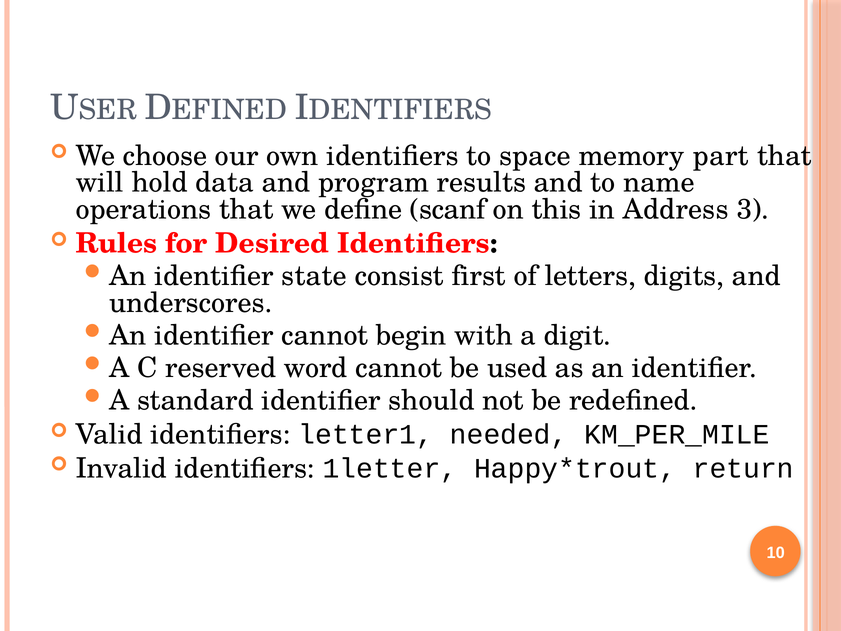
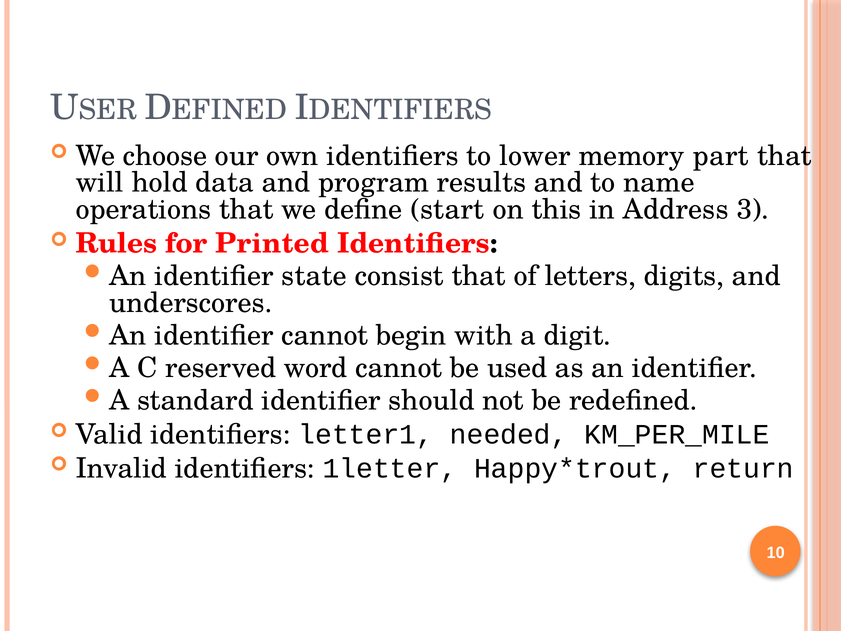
space: space -> lower
scanf: scanf -> start
Desired: Desired -> Printed
consist first: first -> that
